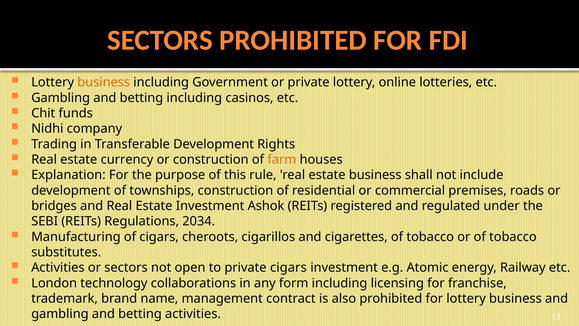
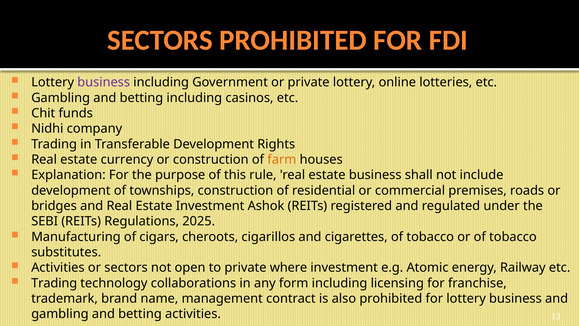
business at (104, 82) colour: orange -> purple
2034: 2034 -> 2025
private cigars: cigars -> where
London at (54, 283): London -> Trading
